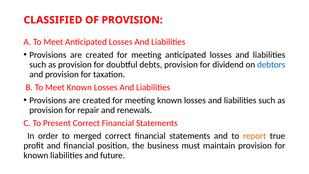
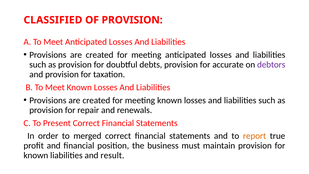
dividend: dividend -> accurate
debtors colour: blue -> purple
future: future -> result
